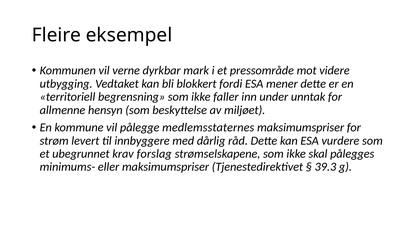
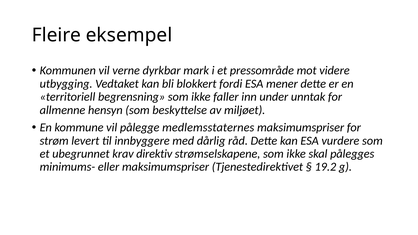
forslag: forslag -> direktiv
39.3: 39.3 -> 19.2
